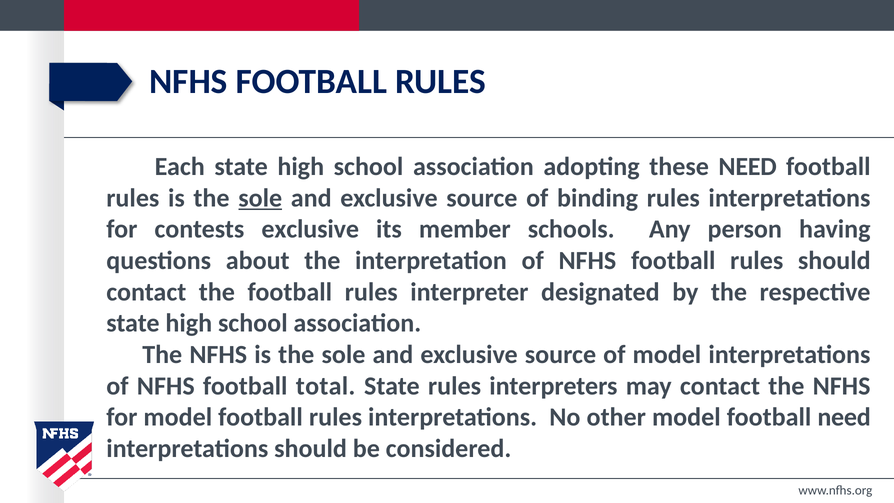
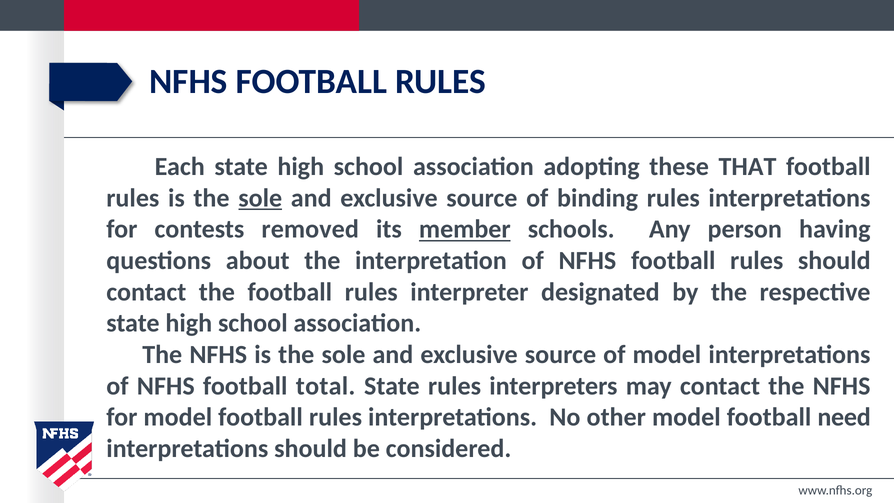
these NEED: NEED -> THAT
contests exclusive: exclusive -> removed
member underline: none -> present
